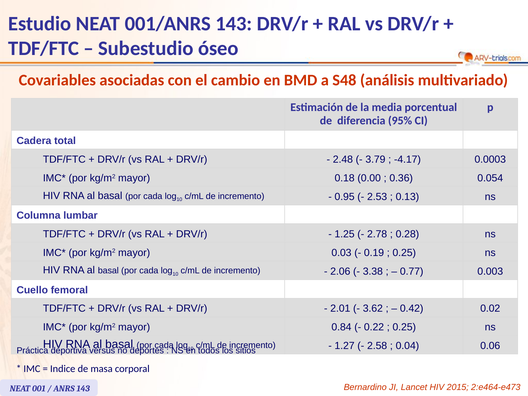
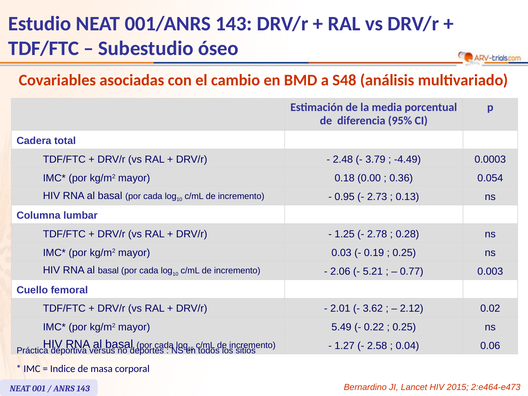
-4.17: -4.17 -> -4.49
2.53: 2.53 -> 2.73
3.38: 3.38 -> 5.21
0.42: 0.42 -> 2.12
0.84: 0.84 -> 5.49
